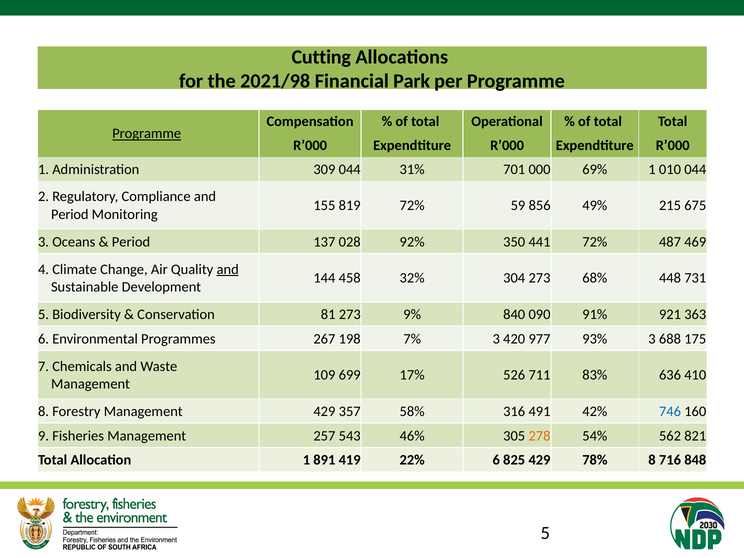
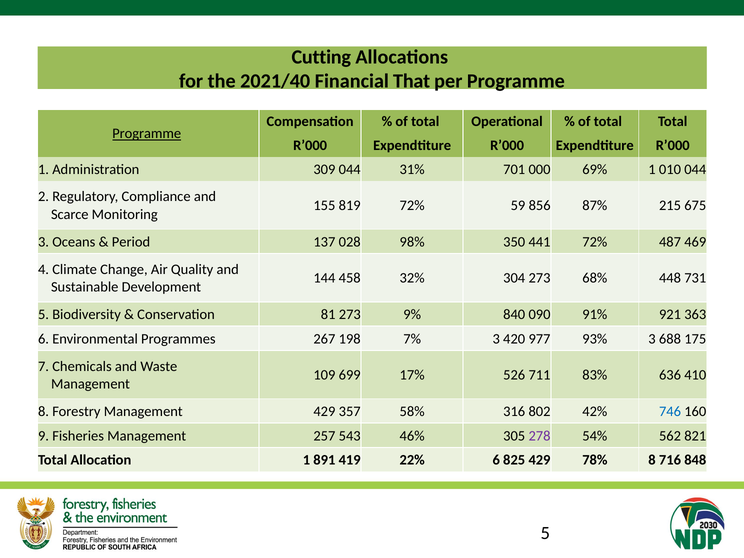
2021/98: 2021/98 -> 2021/40
Park: Park -> That
49%: 49% -> 87%
Period at (70, 214): Period -> Scarce
92%: 92% -> 98%
and at (228, 269) underline: present -> none
491: 491 -> 802
278 colour: orange -> purple
